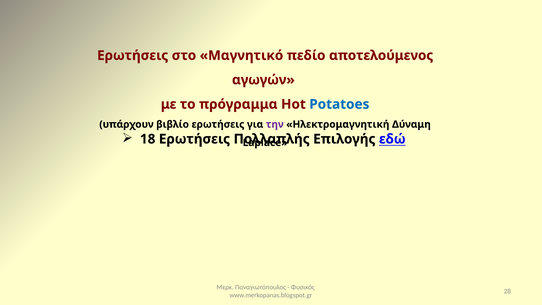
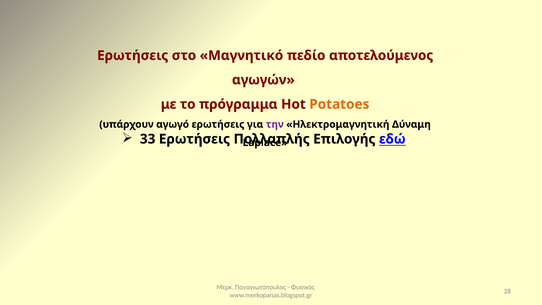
Potatoes colour: blue -> orange
βιβλίο: βιβλίο -> αγωγό
18: 18 -> 33
